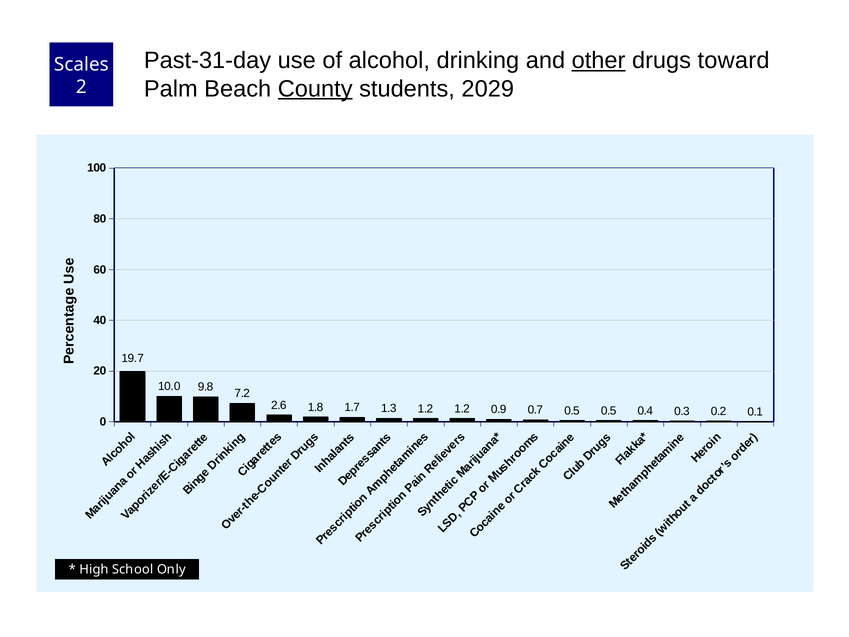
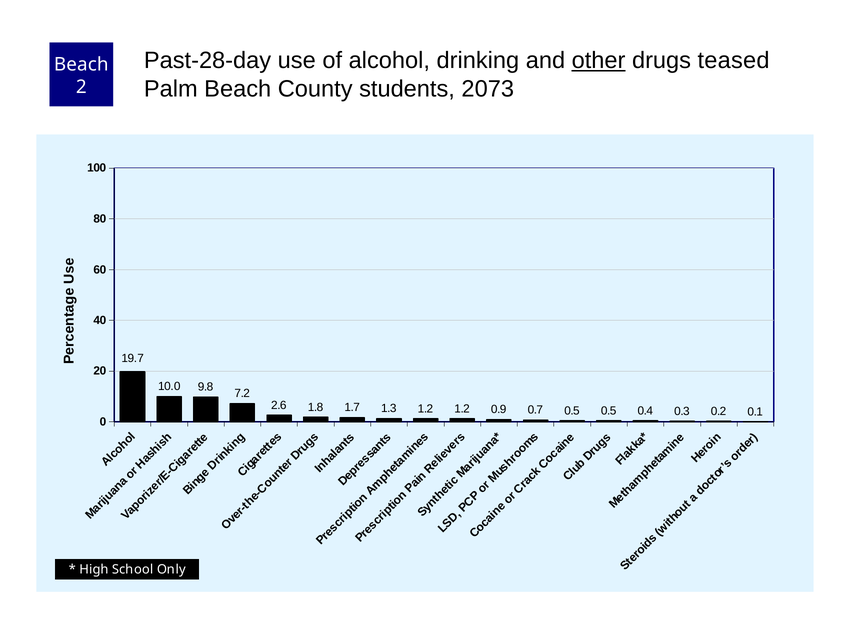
Past-31-day: Past-31-day -> Past-28-day
toward: toward -> teased
Scales at (81, 64): Scales -> Beach
County underline: present -> none
2029: 2029 -> 2073
